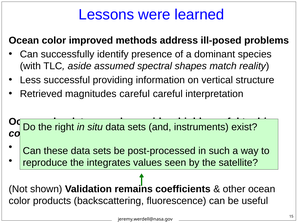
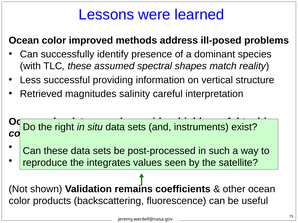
TLC aside: aside -> these
magnitudes careful: careful -> salinity
